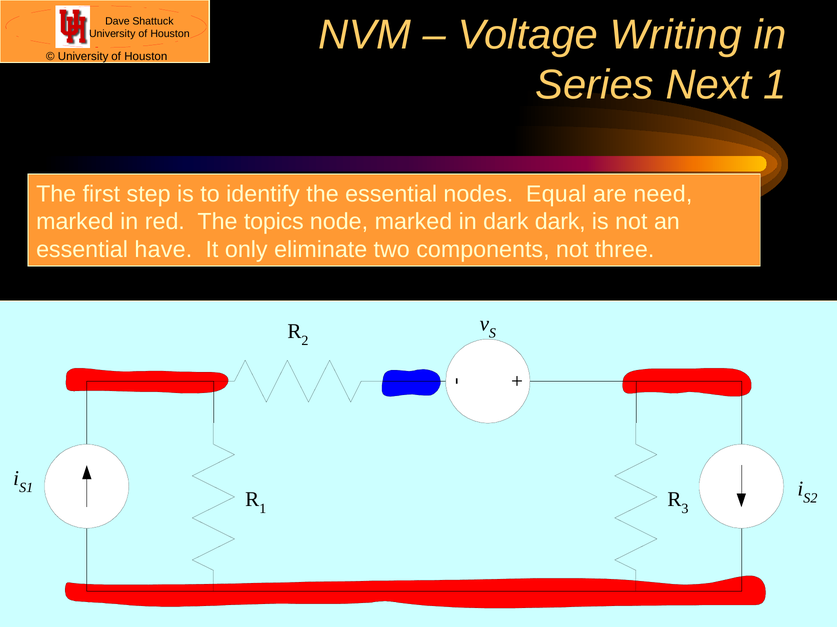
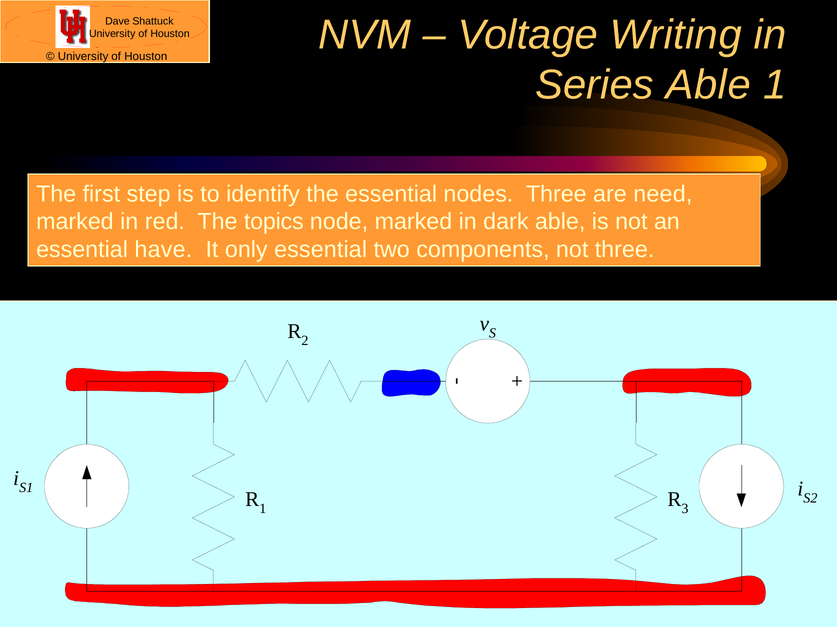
Series Next: Next -> Able
nodes Equal: Equal -> Three
dark dark: dark -> able
only eliminate: eliminate -> essential
